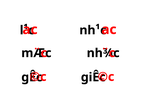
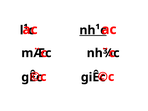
nh¹c underline: none -> present
